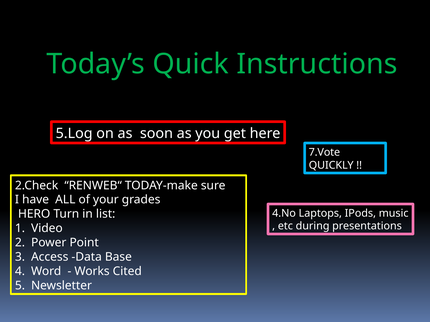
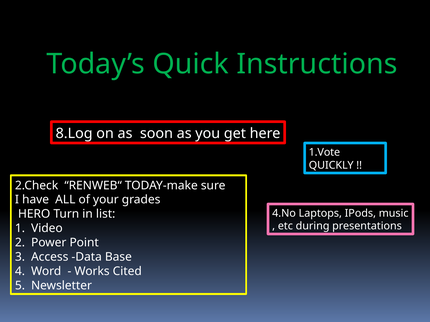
5.Log: 5.Log -> 8.Log
7.Vote: 7.Vote -> 1.Vote
